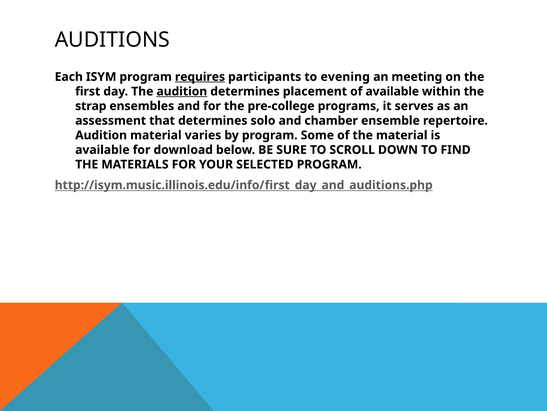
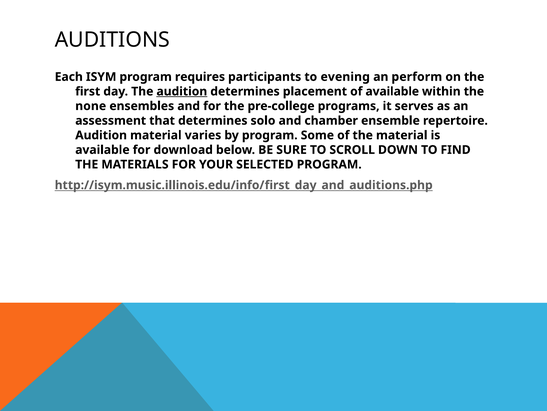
requires underline: present -> none
meeting: meeting -> perform
strap: strap -> none
